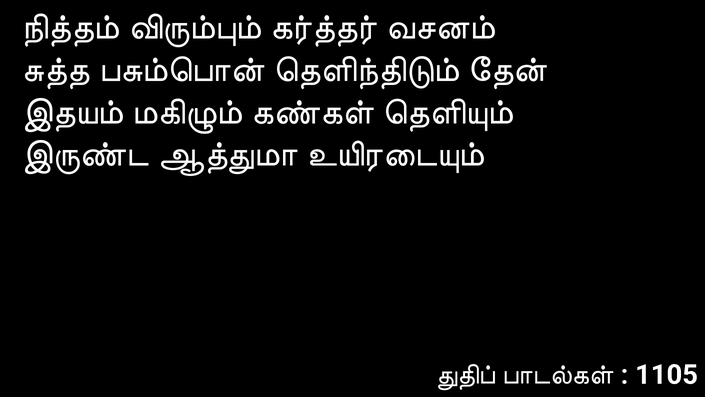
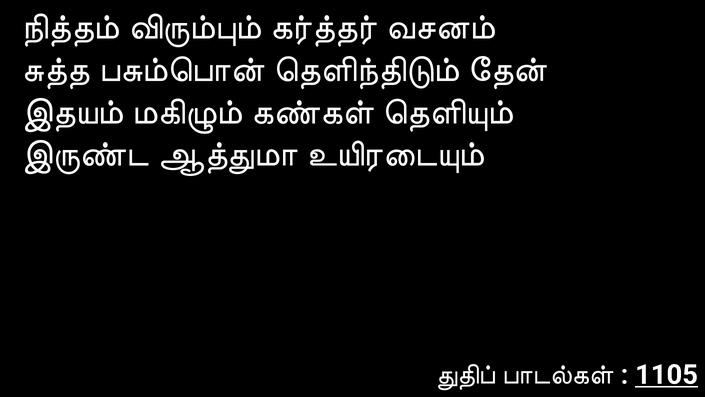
1105 underline: none -> present
